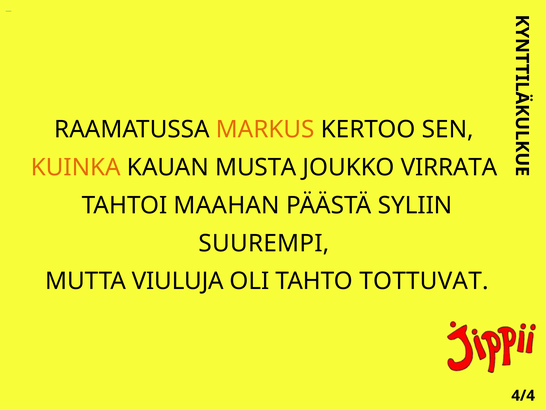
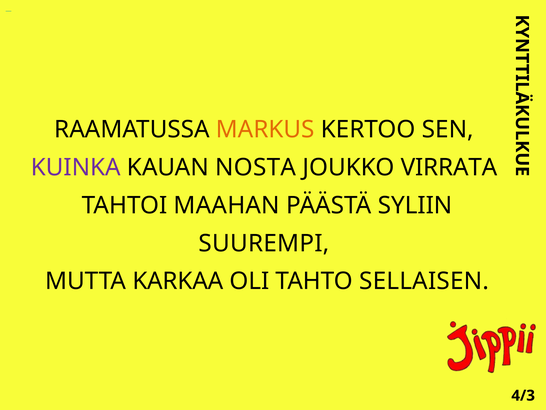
KUINKA colour: orange -> purple
MUSTA: MUSTA -> NOSTA
VIULUJA: VIULUJA -> KARKAA
TOTTUVAT: TOTTUVAT -> SELLAISEN
4/4: 4/4 -> 4/3
